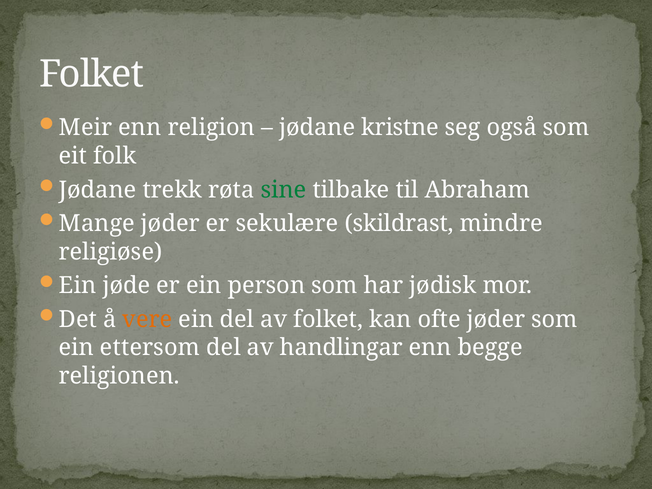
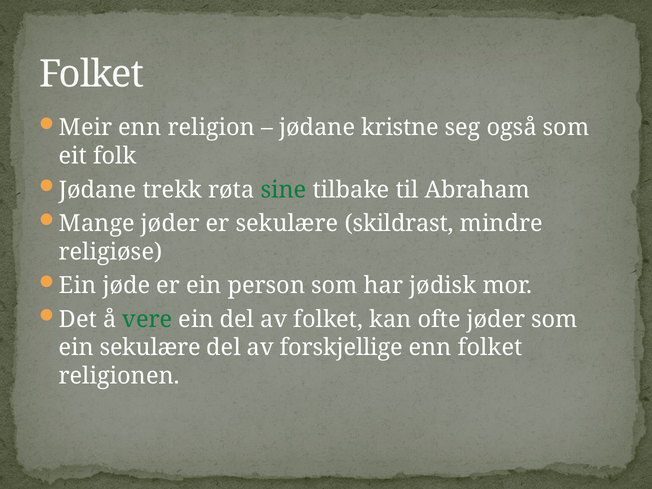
vere colour: orange -> green
ein ettersom: ettersom -> sekulære
handlingar: handlingar -> forskjellige
enn begge: begge -> folket
